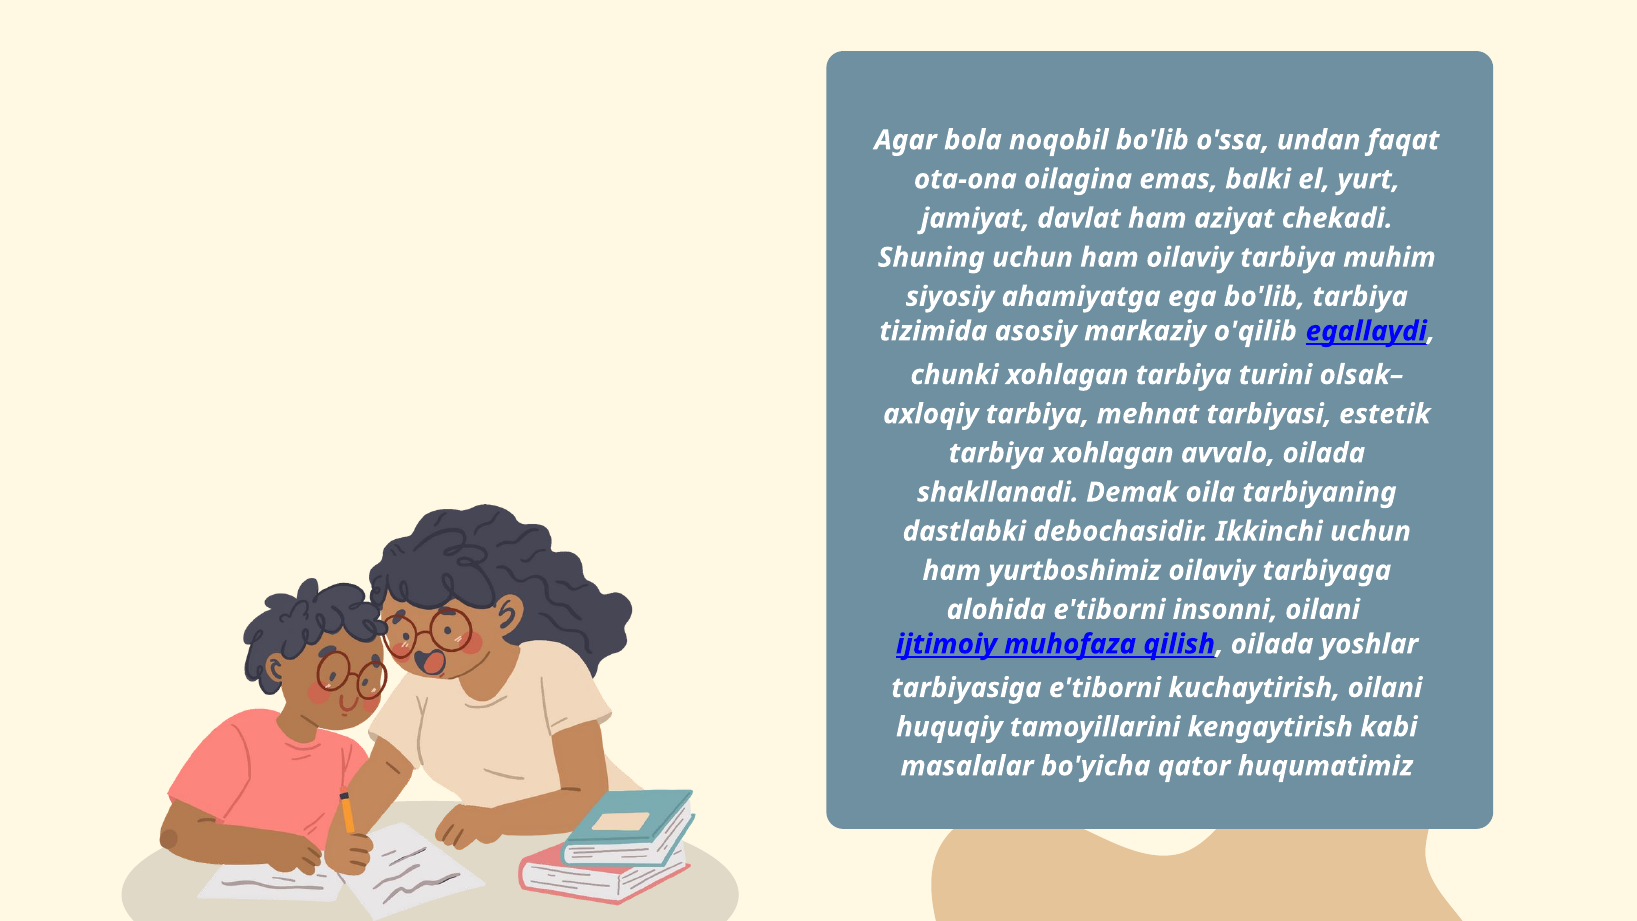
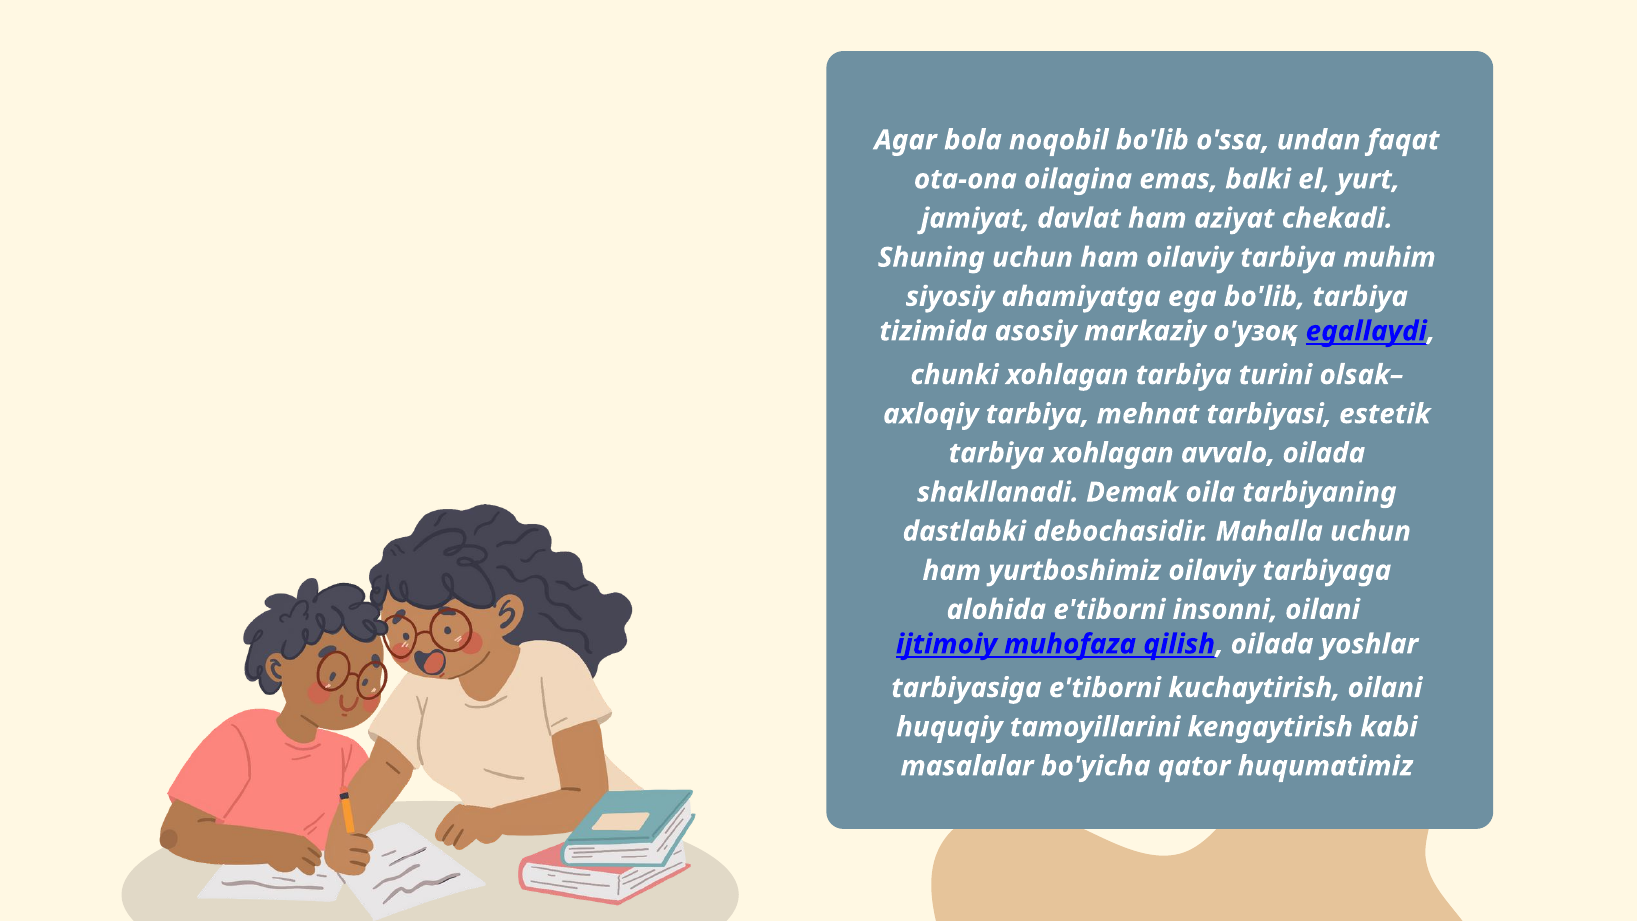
o'qilib: o'qilib -> o'узоқ
Ikkinchi: Ikkinchi -> Mahalla
